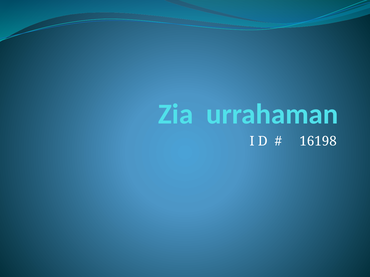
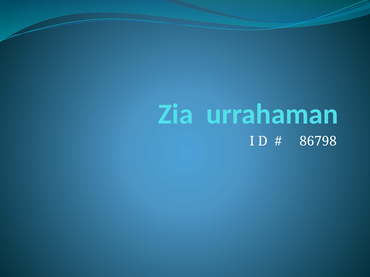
16198: 16198 -> 86798
